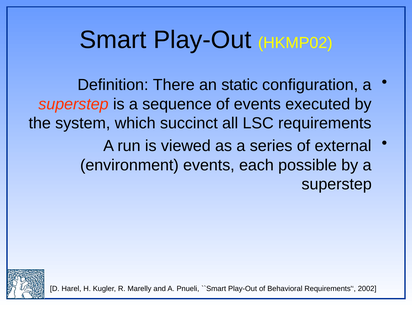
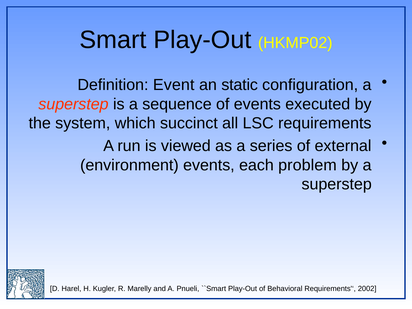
There: There -> Event
possible: possible -> problem
